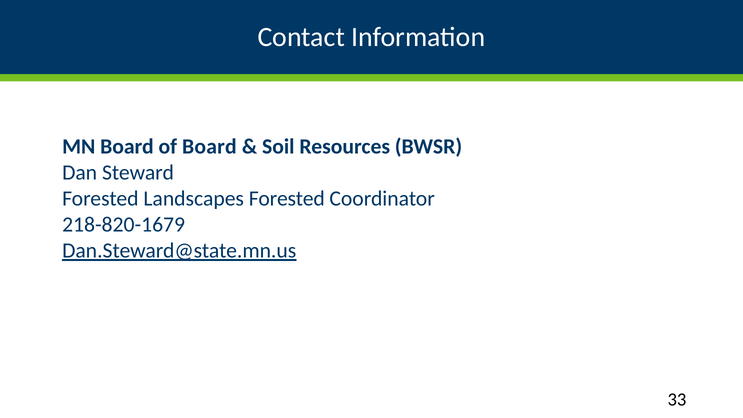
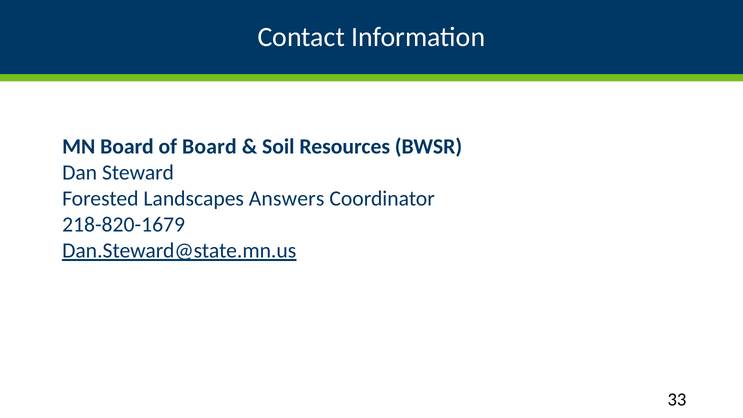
Landscapes Forested: Forested -> Answers
